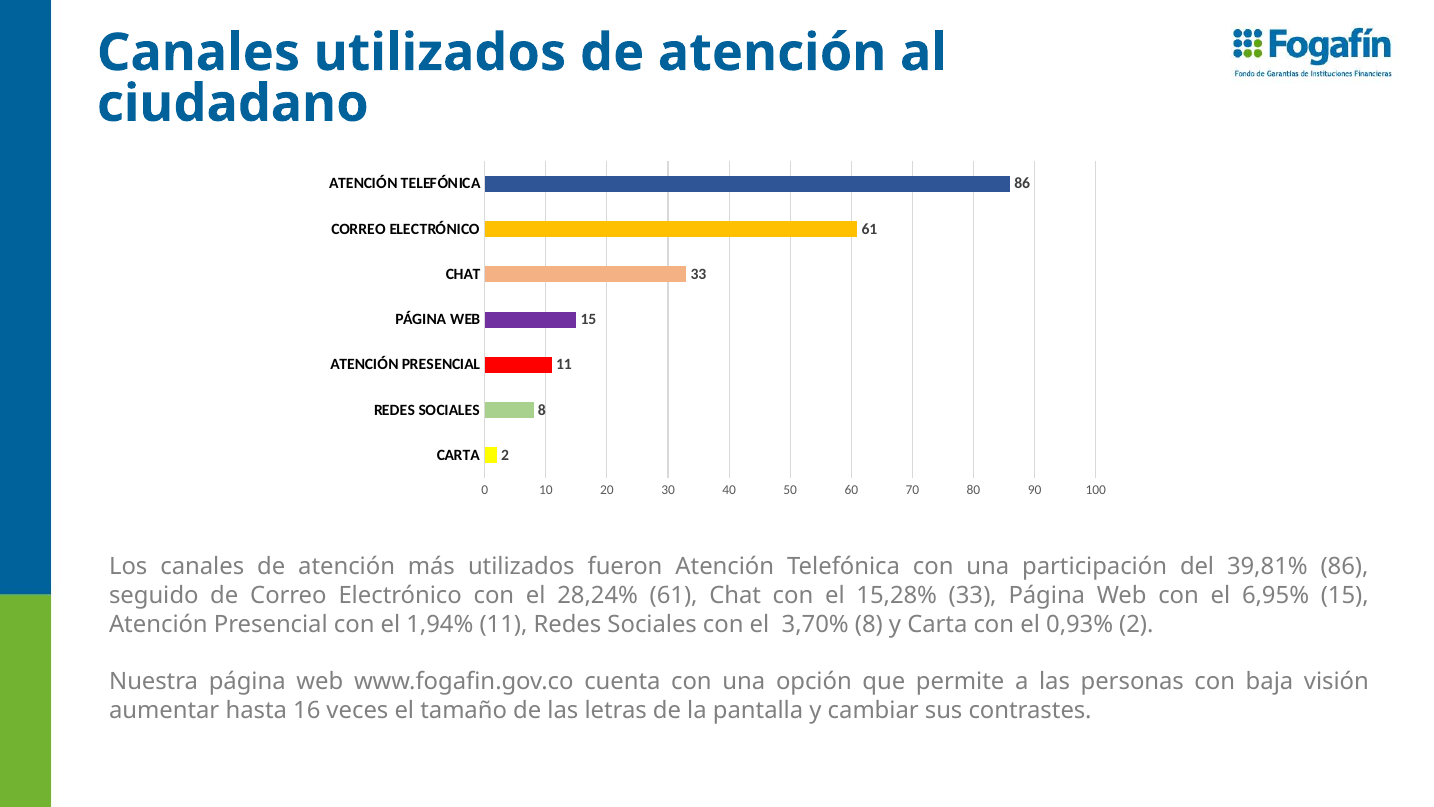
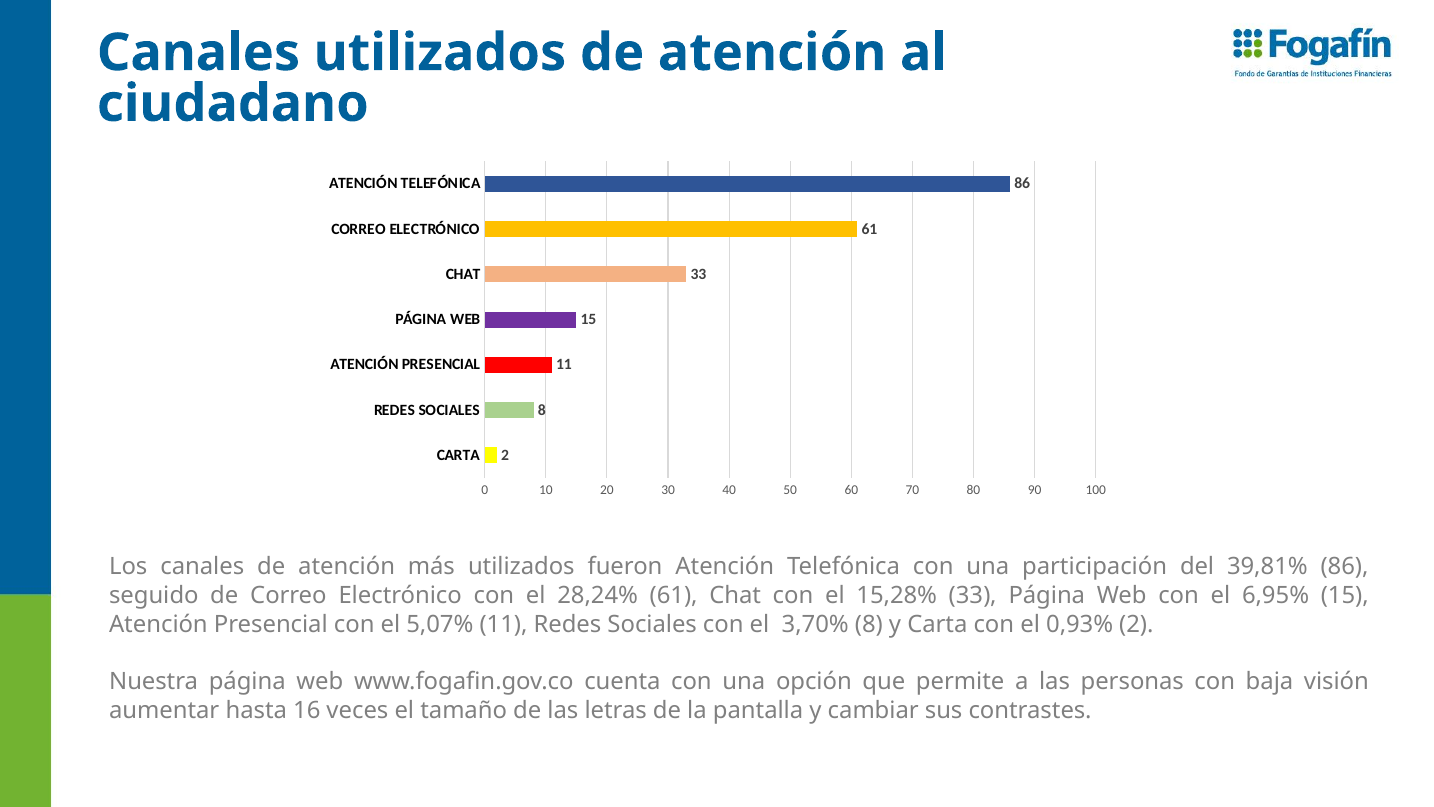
1,94%: 1,94% -> 5,07%
